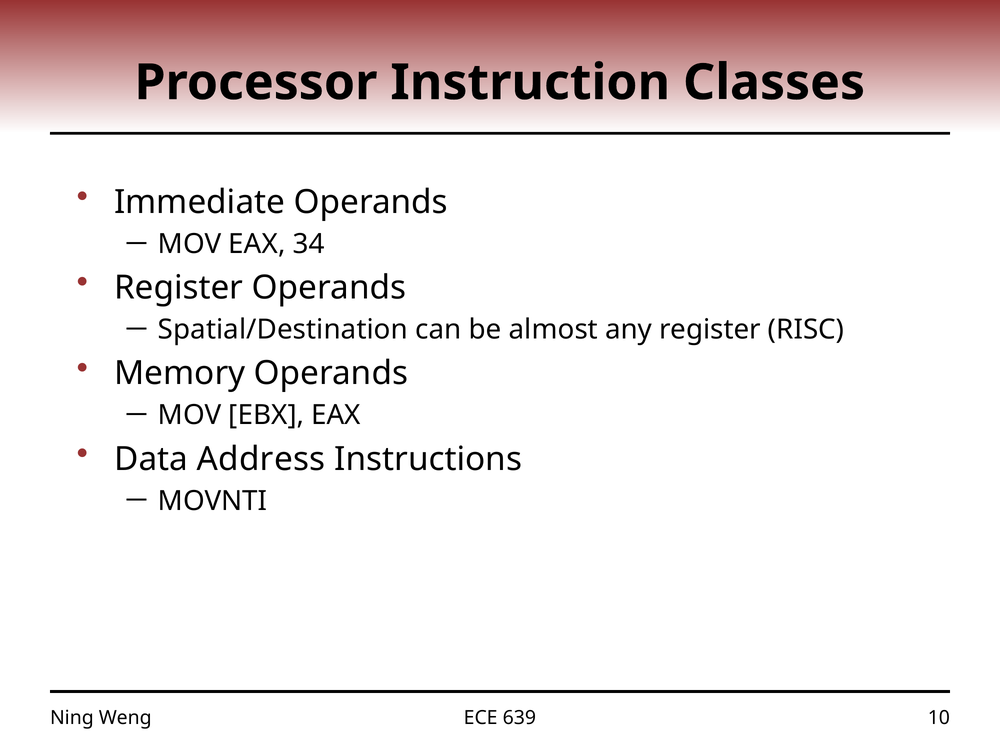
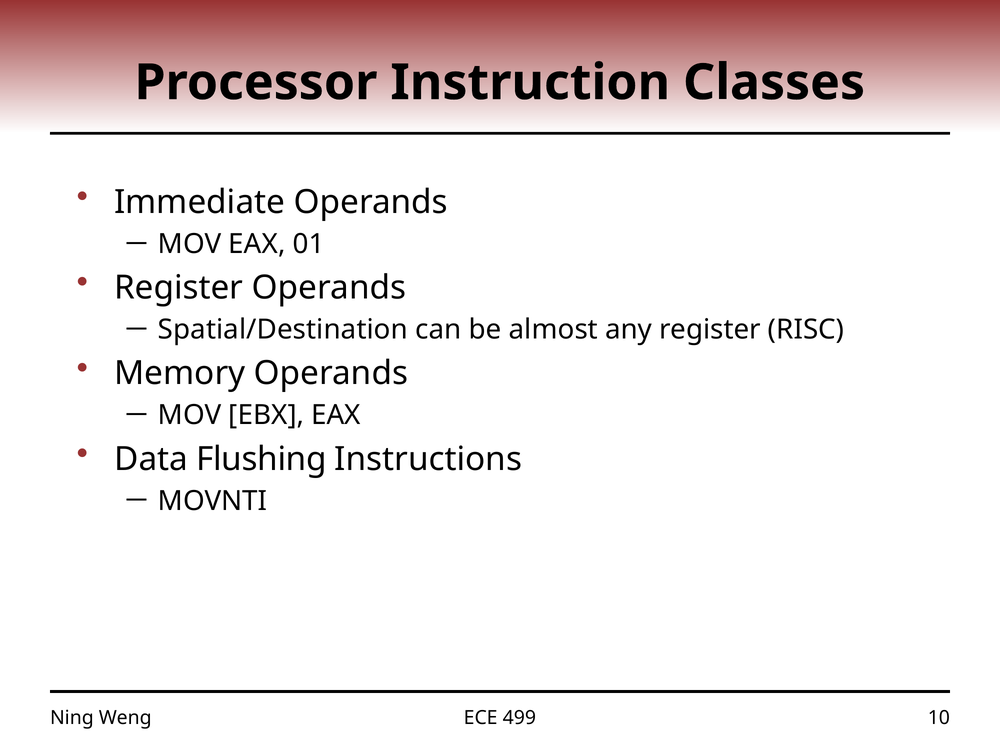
34: 34 -> 01
Address: Address -> Flushing
639: 639 -> 499
